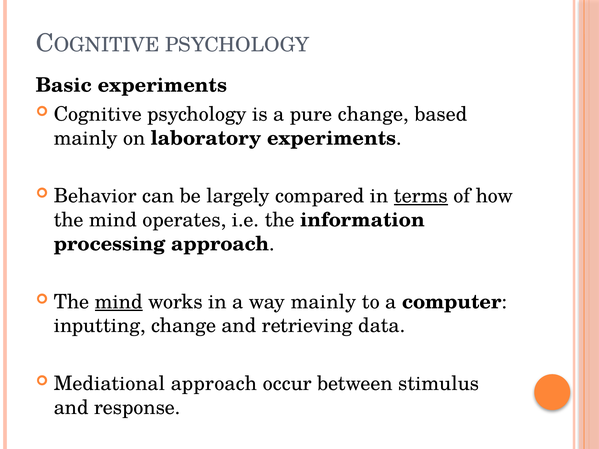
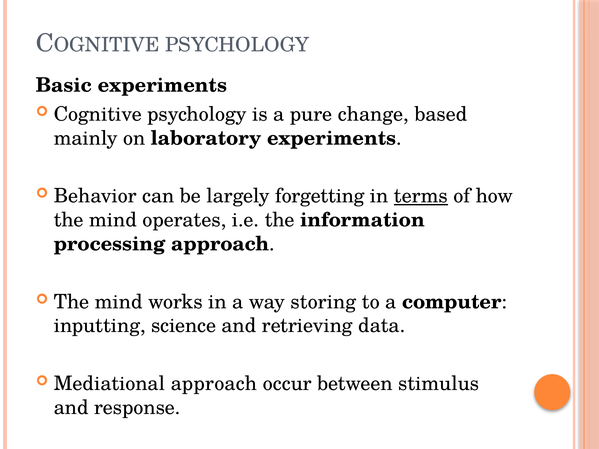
compared: compared -> forgetting
mind at (119, 302) underline: present -> none
way mainly: mainly -> storing
inputting change: change -> science
